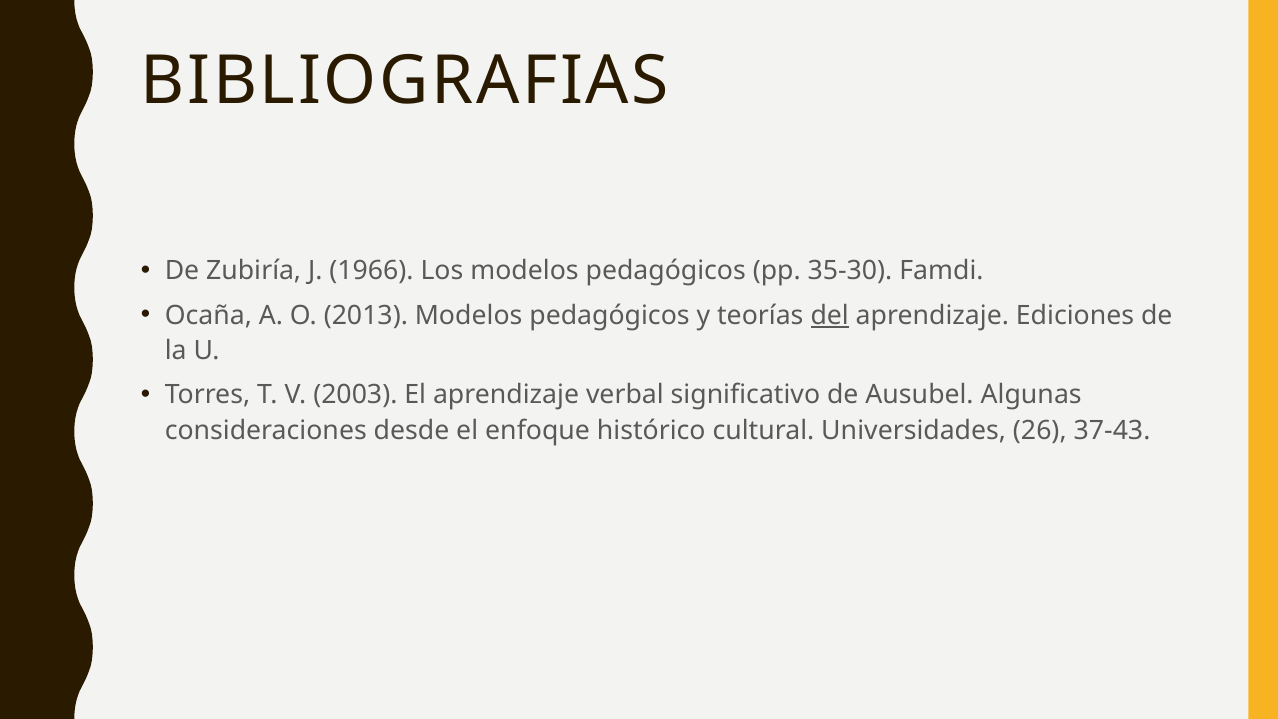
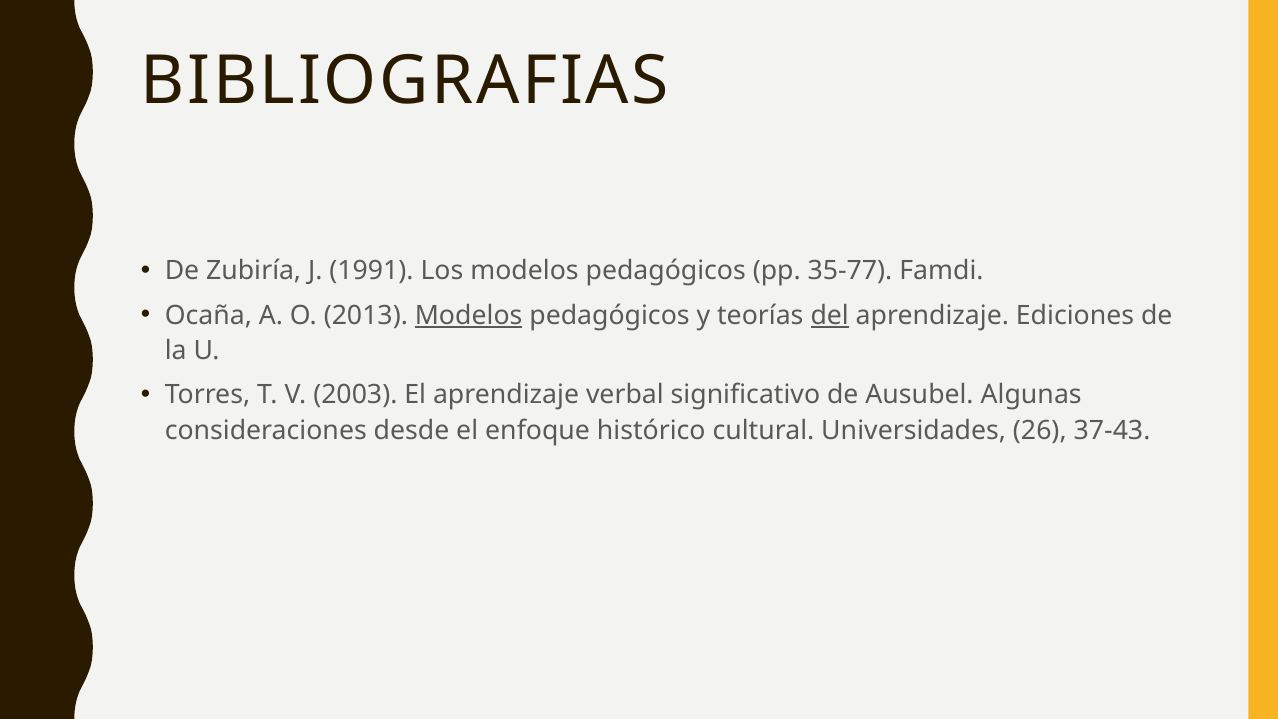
1966: 1966 -> 1991
35-30: 35-30 -> 35-77
Modelos at (469, 315) underline: none -> present
